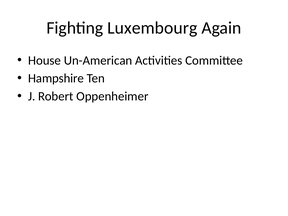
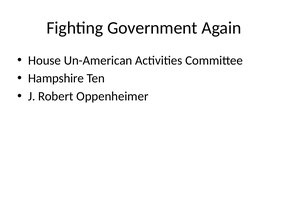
Luxembourg: Luxembourg -> Government
